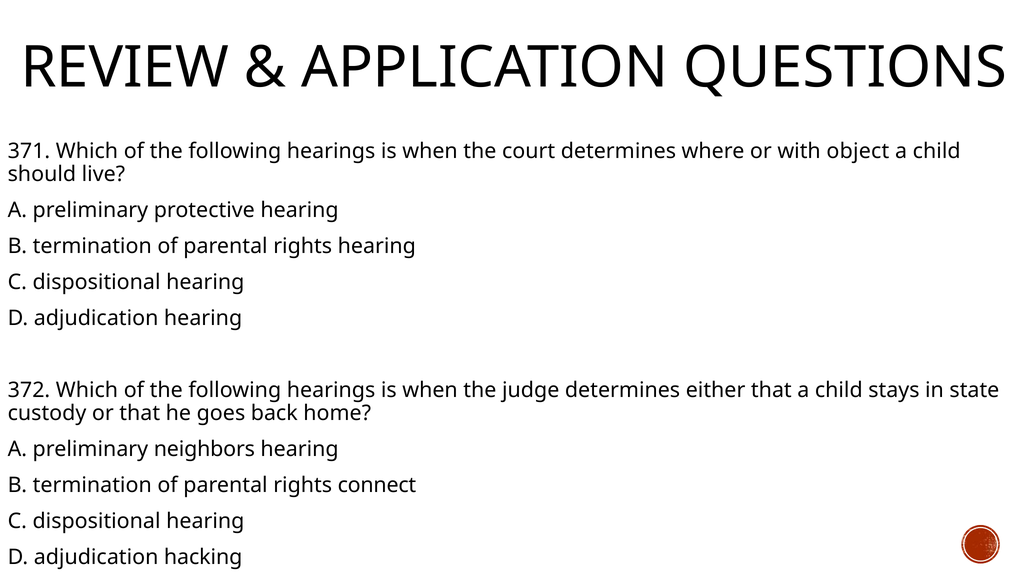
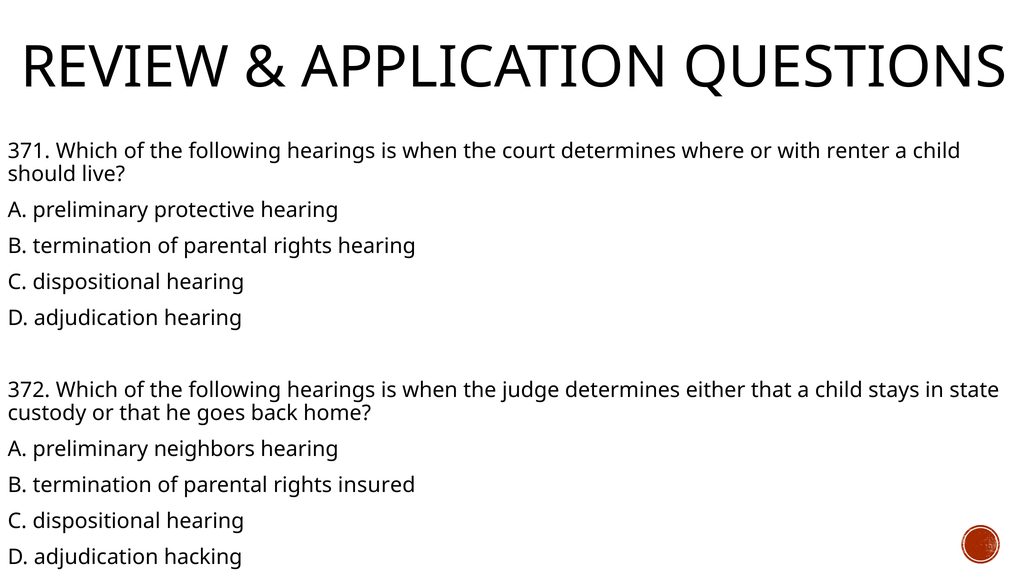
object: object -> renter
connect: connect -> insured
